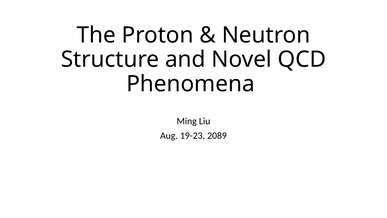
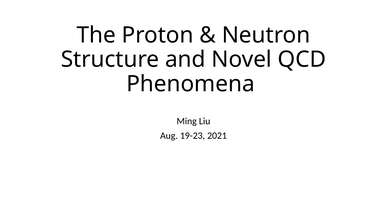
2089: 2089 -> 2021
